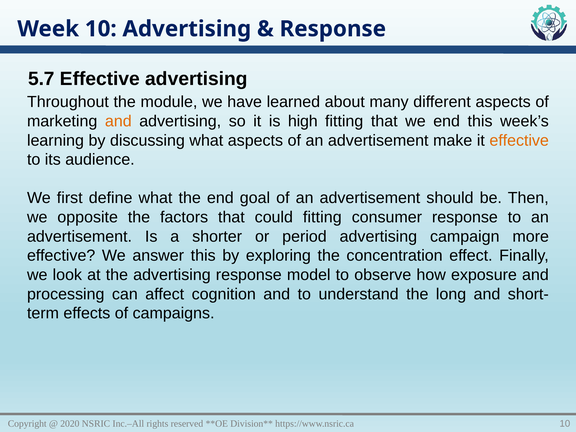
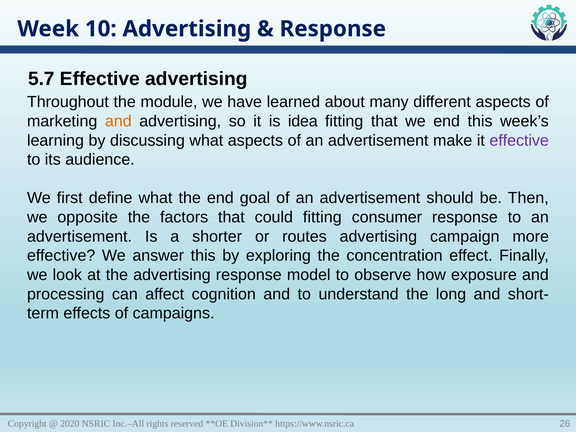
high: high -> idea
effective at (519, 140) colour: orange -> purple
period: period -> routes
https://www.nsric.ca 10: 10 -> 26
